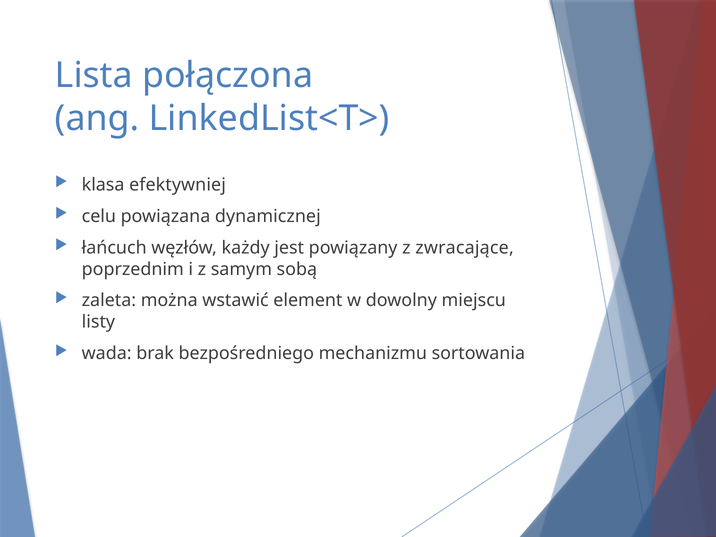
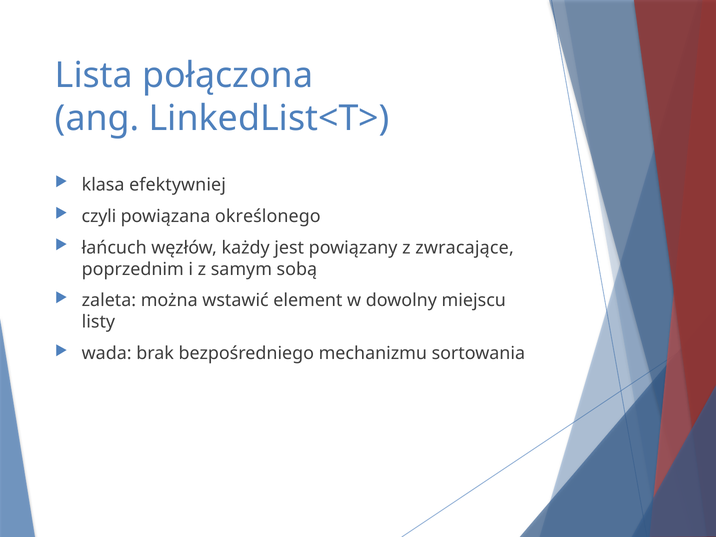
celu: celu -> czyli
dynamicznej: dynamicznej -> określonego
